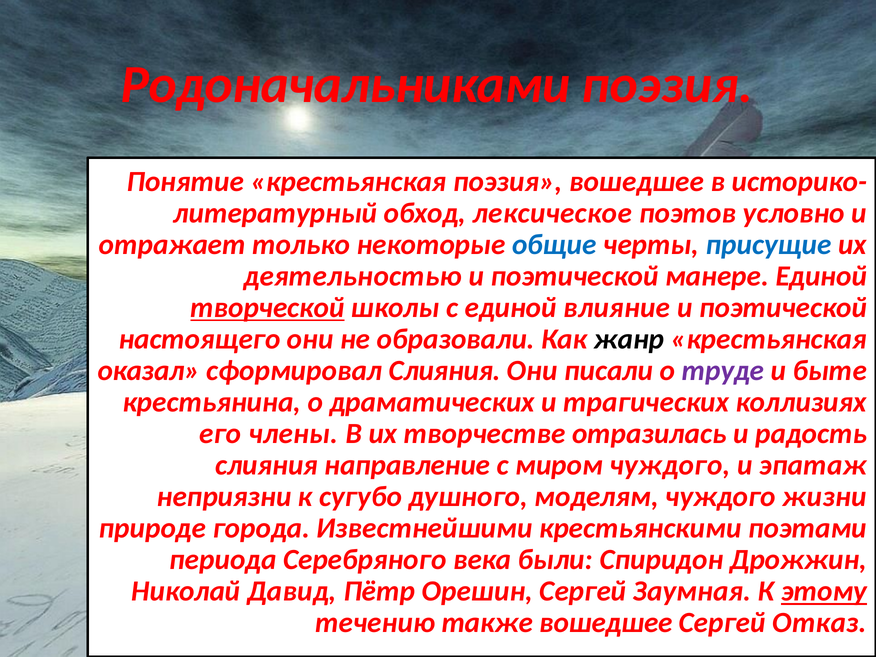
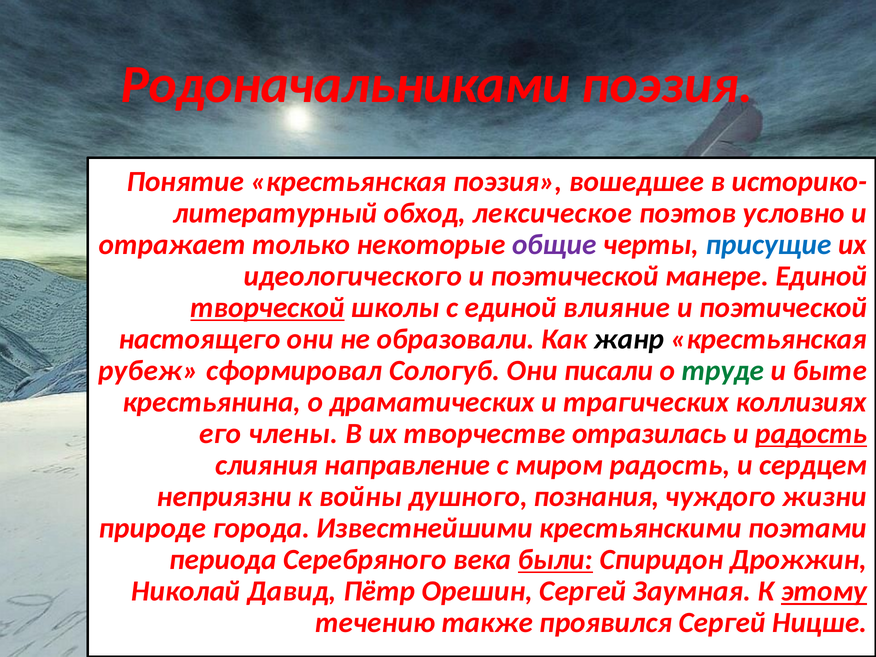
общие colour: blue -> purple
деятельностью: деятельностью -> идеологического
оказал: оказал -> рубеж
сформировал Слияния: Слияния -> Сологуб
труде colour: purple -> green
радость at (811, 434) underline: none -> present
миром чуждого: чуждого -> радость
эпатаж: эпатаж -> сердцем
сугубо: сугубо -> войны
моделям: моделям -> познания
были underline: none -> present
также вошедшее: вошедшее -> проявился
Отказ: Отказ -> Ницше
